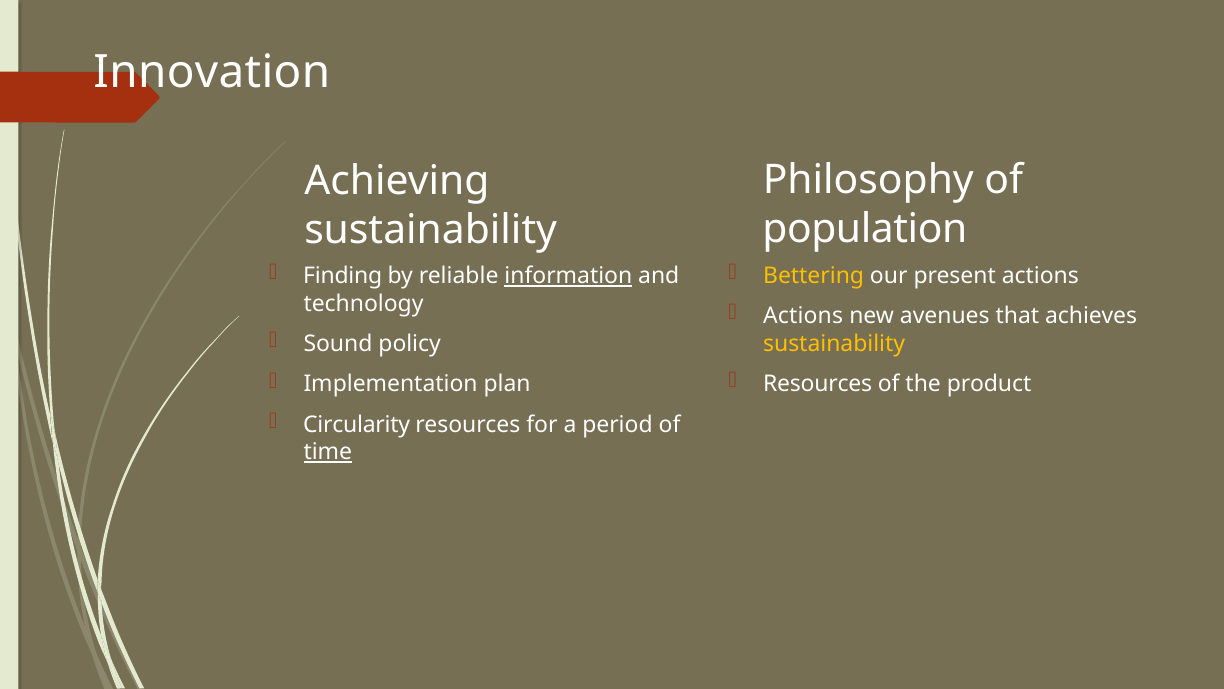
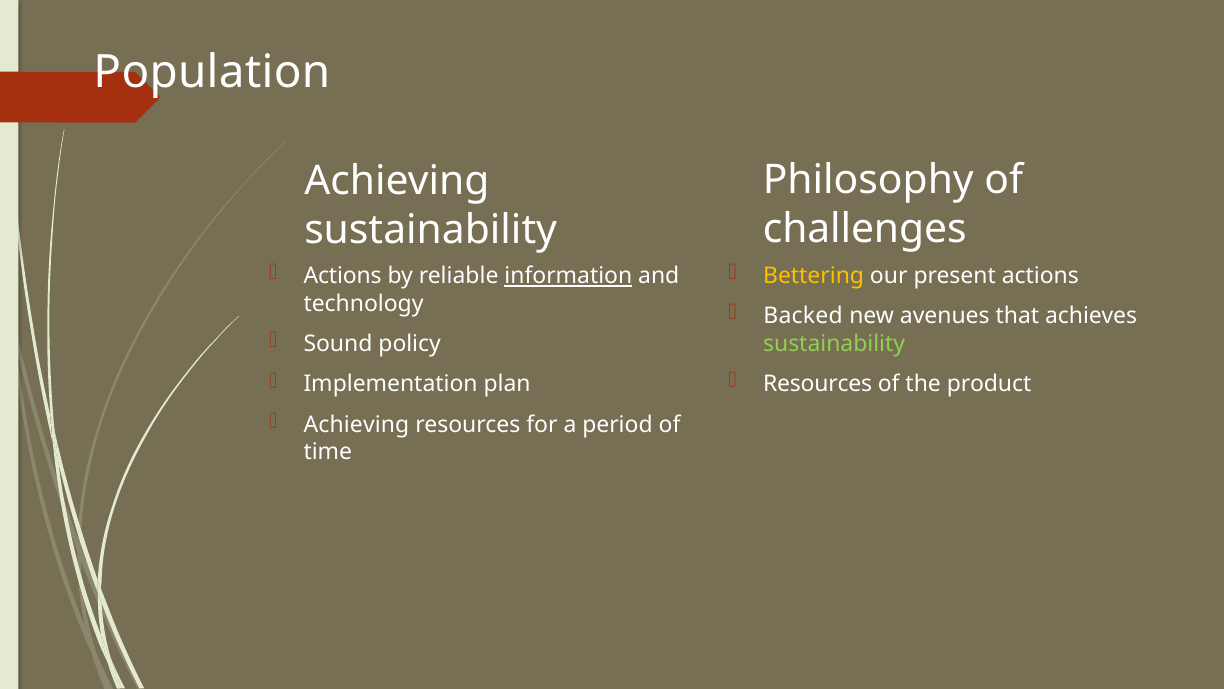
Innovation: Innovation -> Population
population: population -> challenges
Finding at (343, 276): Finding -> Actions
Actions at (803, 316): Actions -> Backed
sustainability at (834, 343) colour: yellow -> light green
Circularity at (357, 424): Circularity -> Achieving
time underline: present -> none
